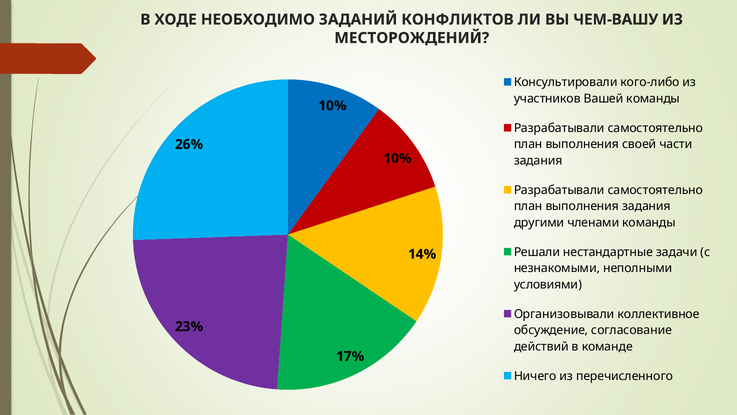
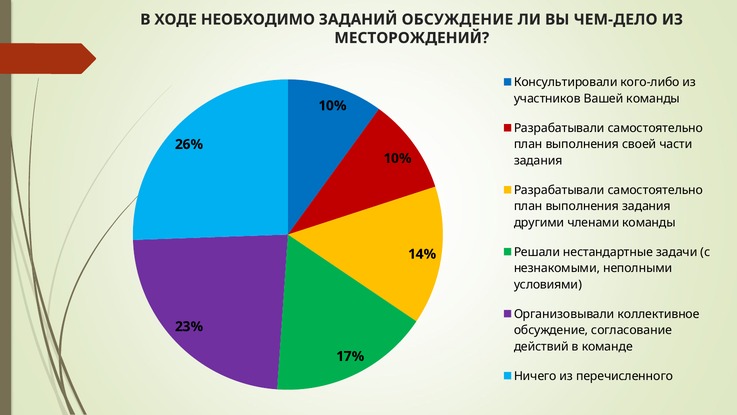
ЗАДАНИЙ КОНФЛИКТОВ: КОНФЛИКТОВ -> ОБСУЖДЕНИЕ
ЧЕМ-ВАШУ: ЧЕМ-ВАШУ -> ЧЕМ-ДЕЛО
